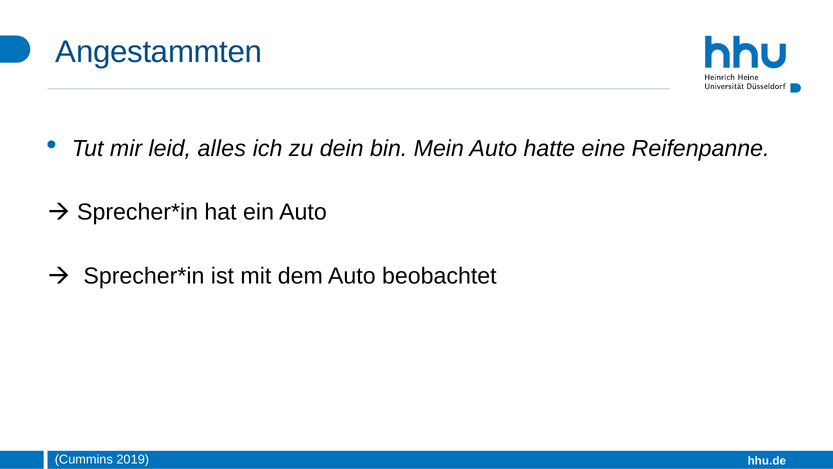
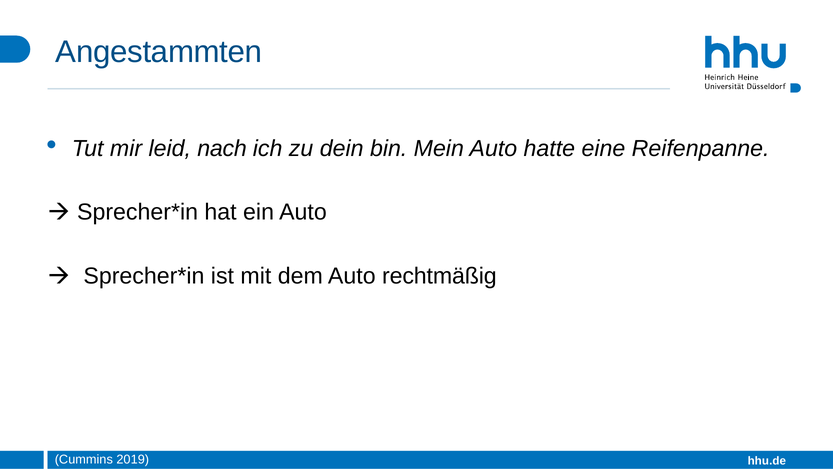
alles: alles -> nach
beobachtet: beobachtet -> rechtmäßig
